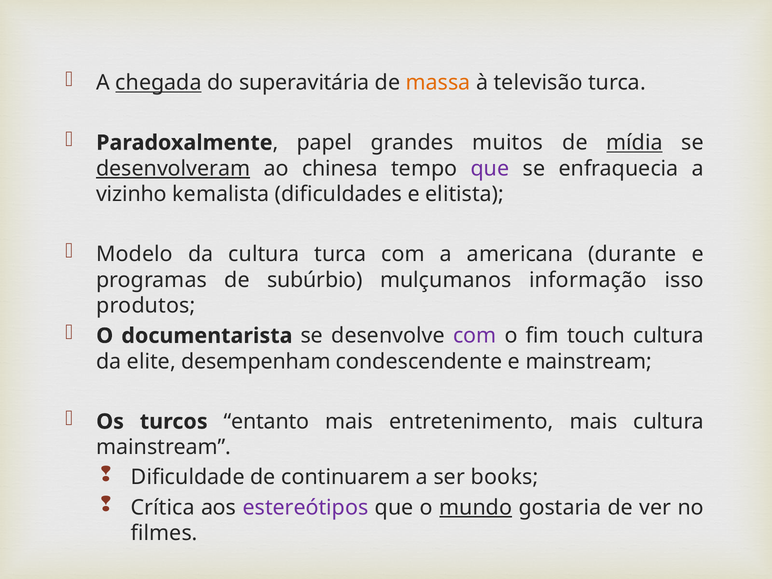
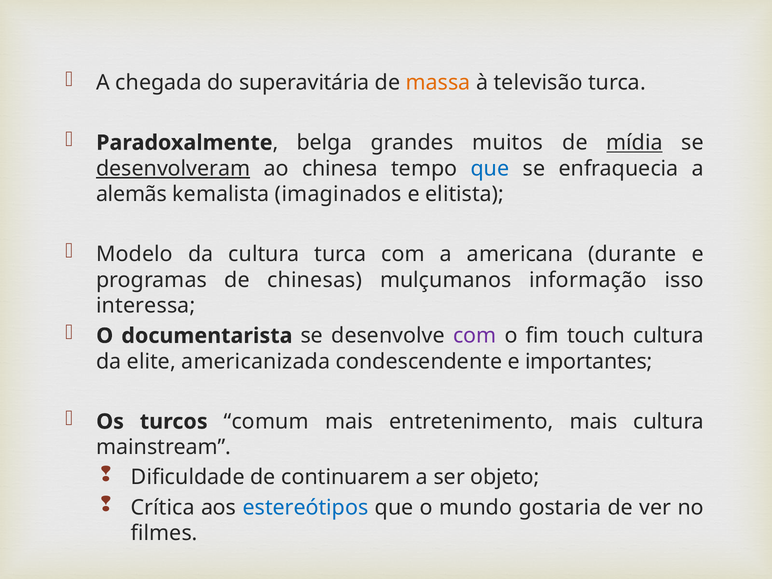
chegada underline: present -> none
papel: papel -> belga
que at (490, 169) colour: purple -> blue
vizinho: vizinho -> alemãs
dificuldades: dificuldades -> imaginados
subúrbio: subúrbio -> chinesas
produtos: produtos -> interessa
desempenham: desempenham -> americanizada
e mainstream: mainstream -> importantes
entanto: entanto -> comum
books: books -> objeto
estereótipos colour: purple -> blue
mundo underline: present -> none
